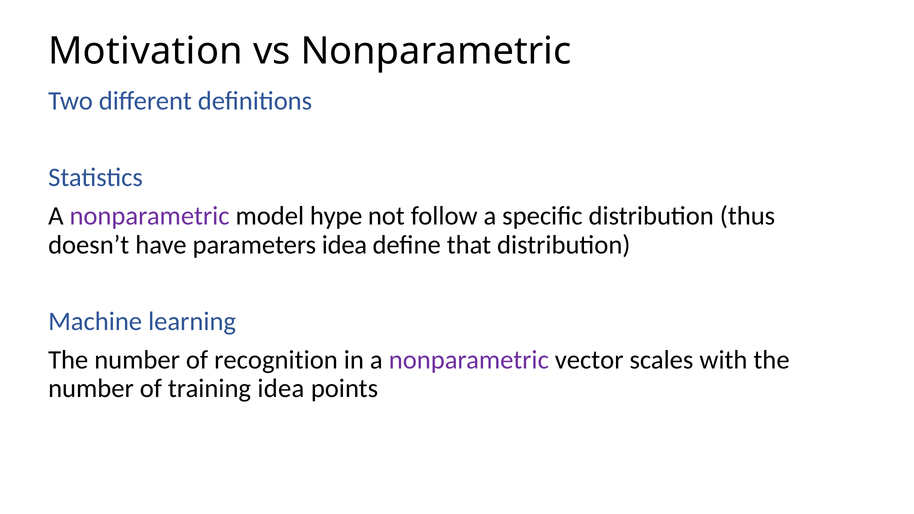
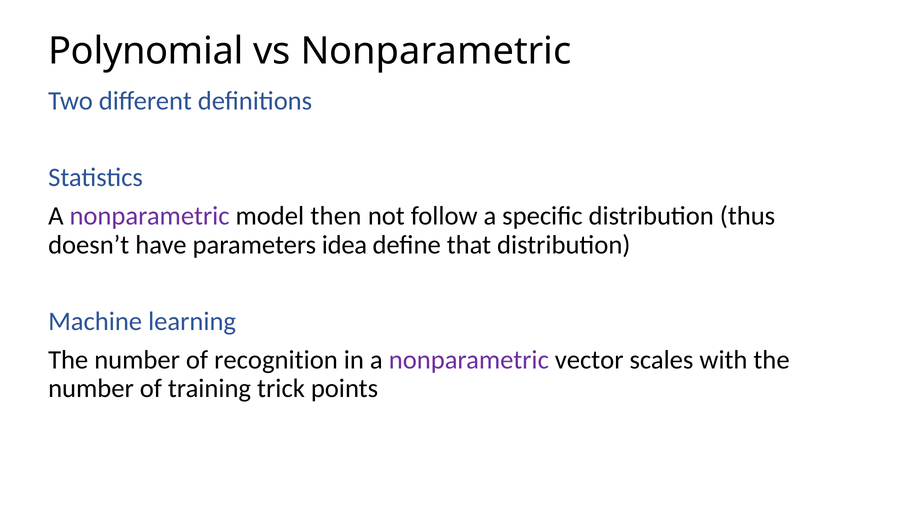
Motivation: Motivation -> Polynomial
hype: hype -> then
training idea: idea -> trick
